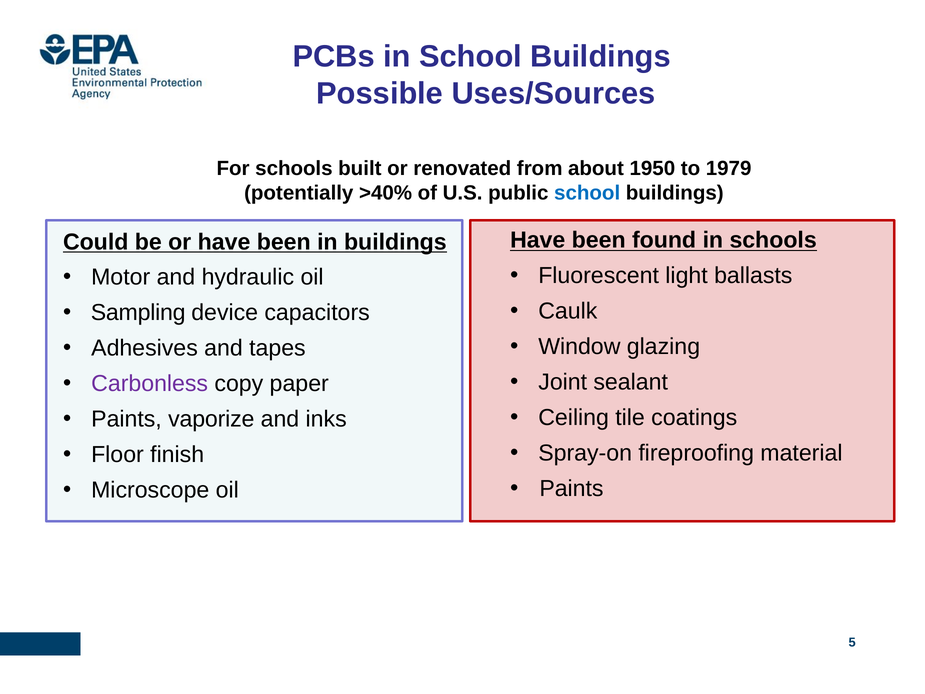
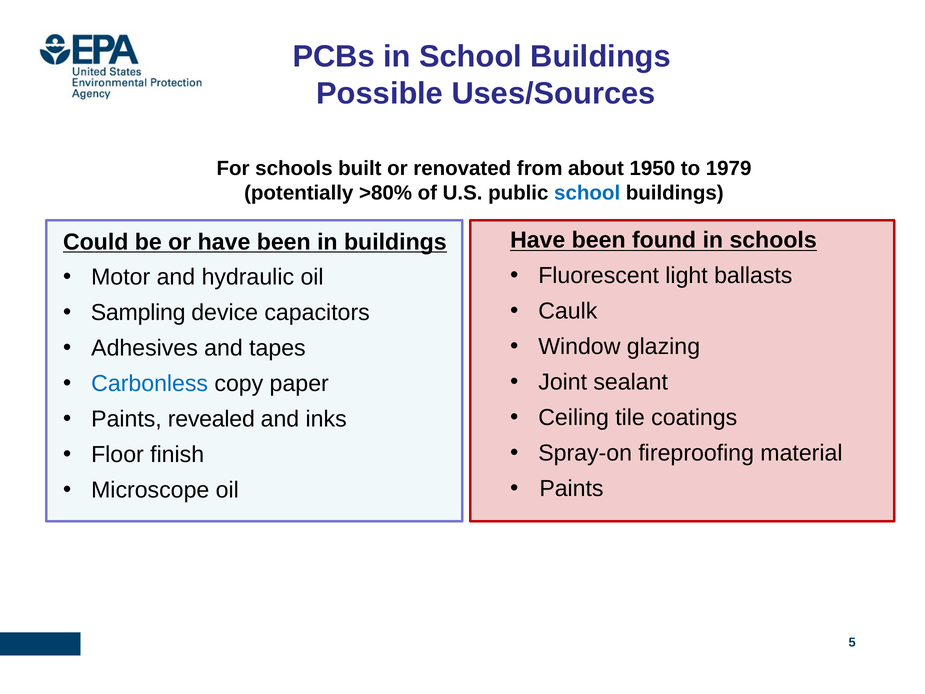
>40%: >40% -> >80%
Carbonless colour: purple -> blue
vaporize: vaporize -> revealed
